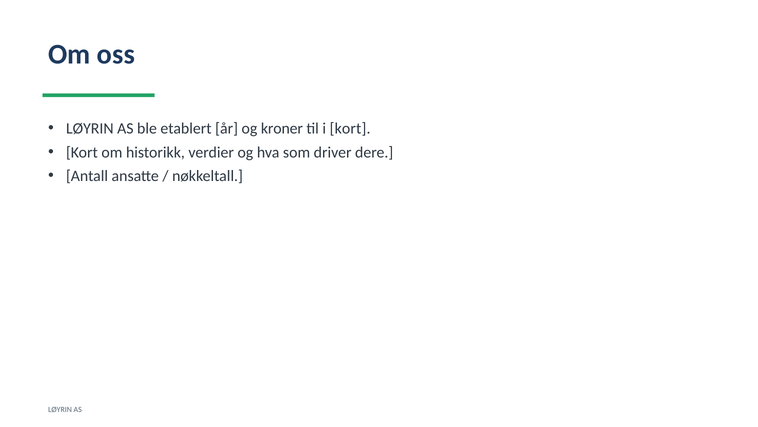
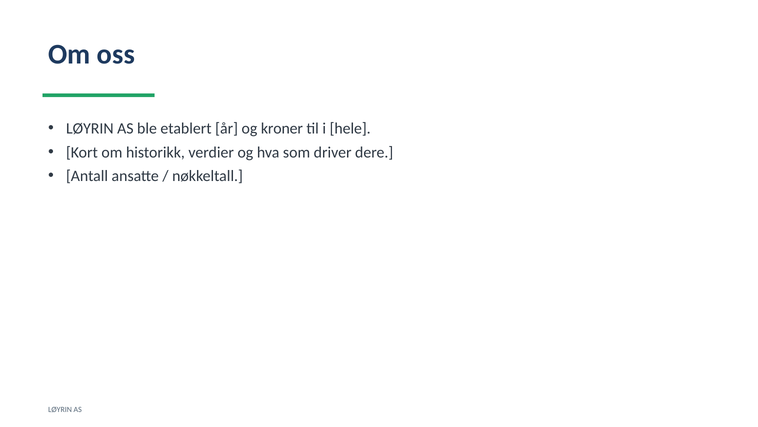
i kort: kort -> hele
